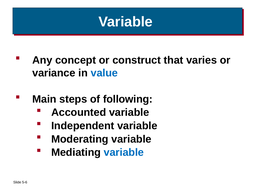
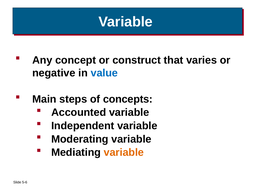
variance: variance -> negative
following: following -> concepts
variable at (124, 152) colour: blue -> orange
